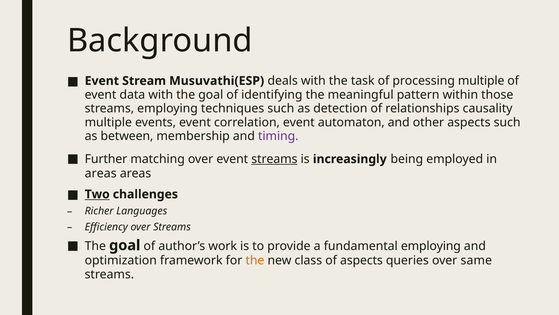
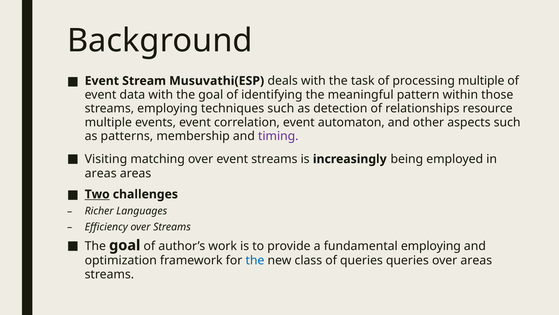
causality: causality -> resource
between: between -> patterns
Further: Further -> Visiting
streams at (274, 159) underline: present -> none
the at (255, 260) colour: orange -> blue
of aspects: aspects -> queries
over same: same -> areas
